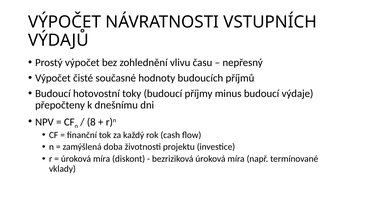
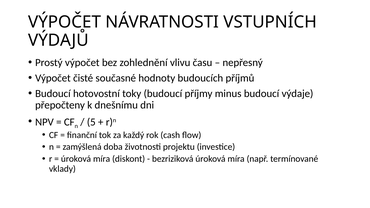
8: 8 -> 5
